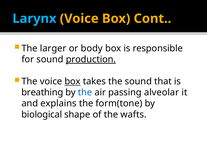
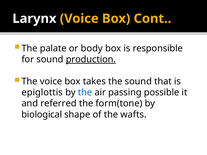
Larynx colour: light blue -> white
larger: larger -> palate
box at (73, 82) underline: present -> none
breathing: breathing -> epiglottis
alveolar: alveolar -> possible
explains: explains -> referred
